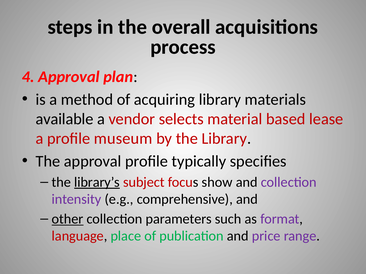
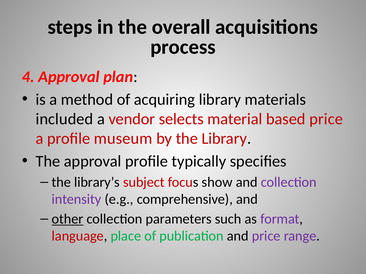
available: available -> included
based lease: lease -> price
library’s underline: present -> none
